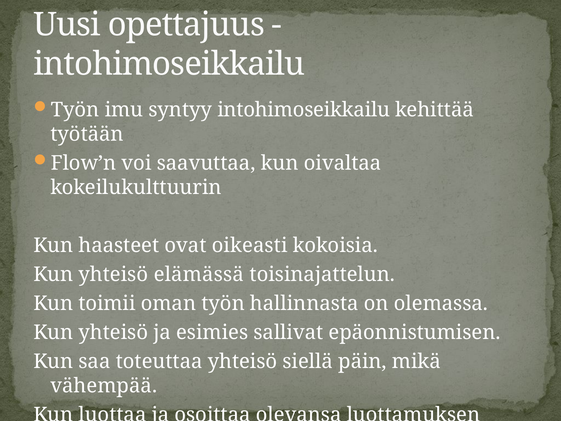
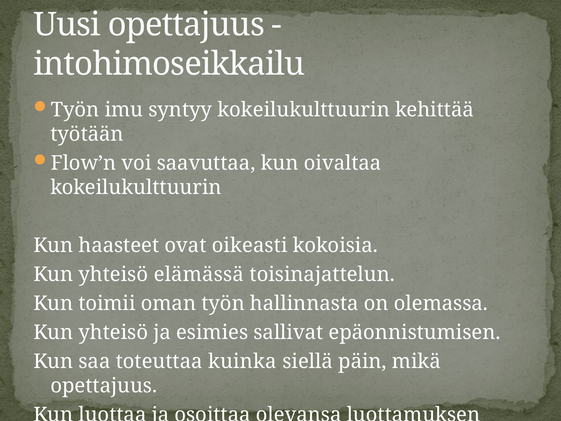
syntyy intohimoseikkailu: intohimoseikkailu -> kokeilukulttuurin
toteuttaa yhteisö: yhteisö -> kuinka
vähempää at (104, 386): vähempää -> opettajuus
